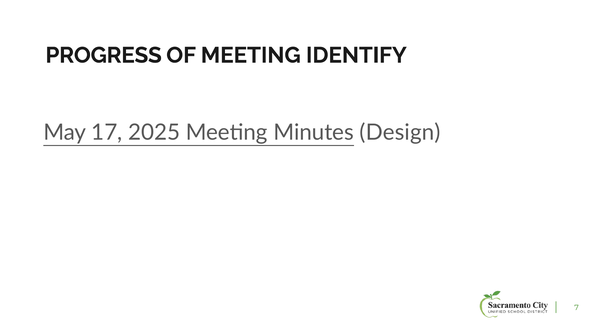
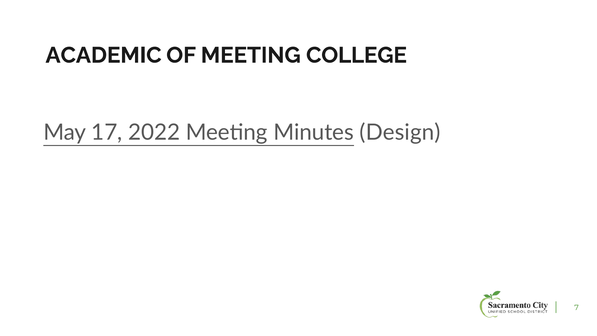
PROGRESS: PROGRESS -> ACADEMIC
IDENTIFY: IDENTIFY -> COLLEGE
2025: 2025 -> 2022
